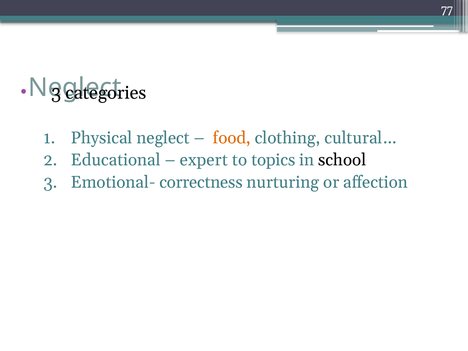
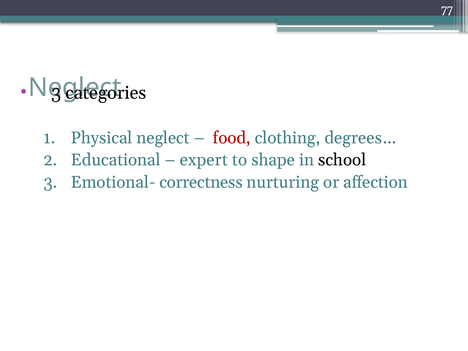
food colour: orange -> red
cultural…: cultural… -> degrees…
topics: topics -> shape
